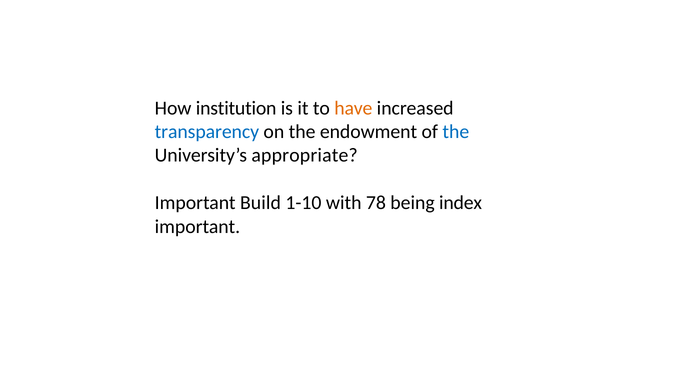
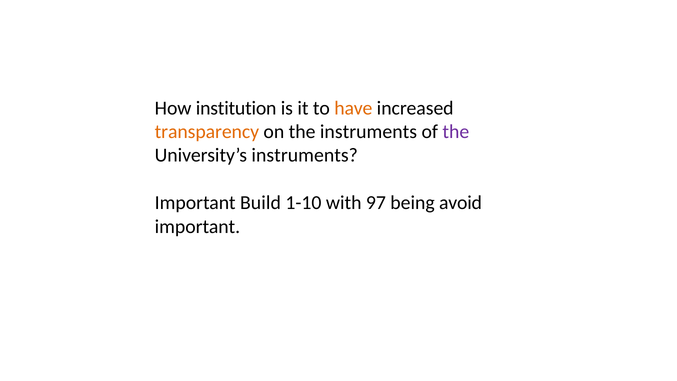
transparency colour: blue -> orange
the endowment: endowment -> instruments
the at (456, 132) colour: blue -> purple
University’s appropriate: appropriate -> instruments
78: 78 -> 97
index: index -> avoid
